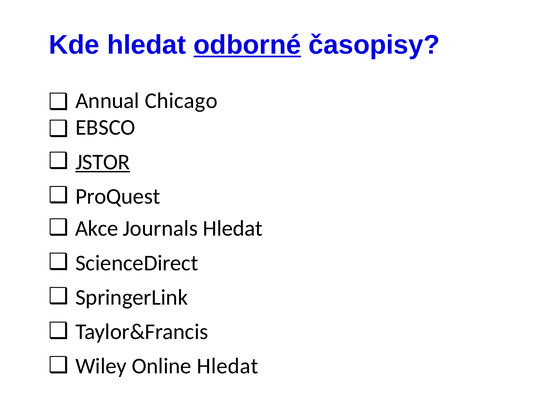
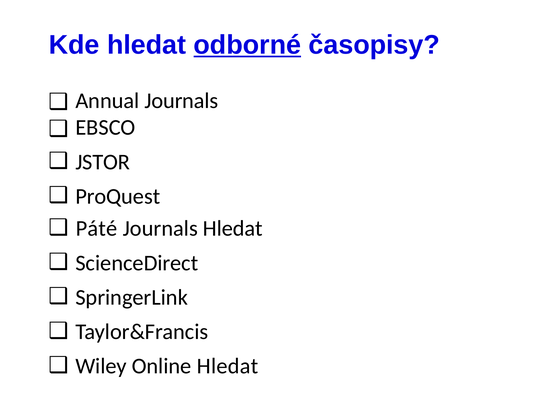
Annual Chicago: Chicago -> Journals
JSTOR underline: present -> none
Akce: Akce -> Páté
